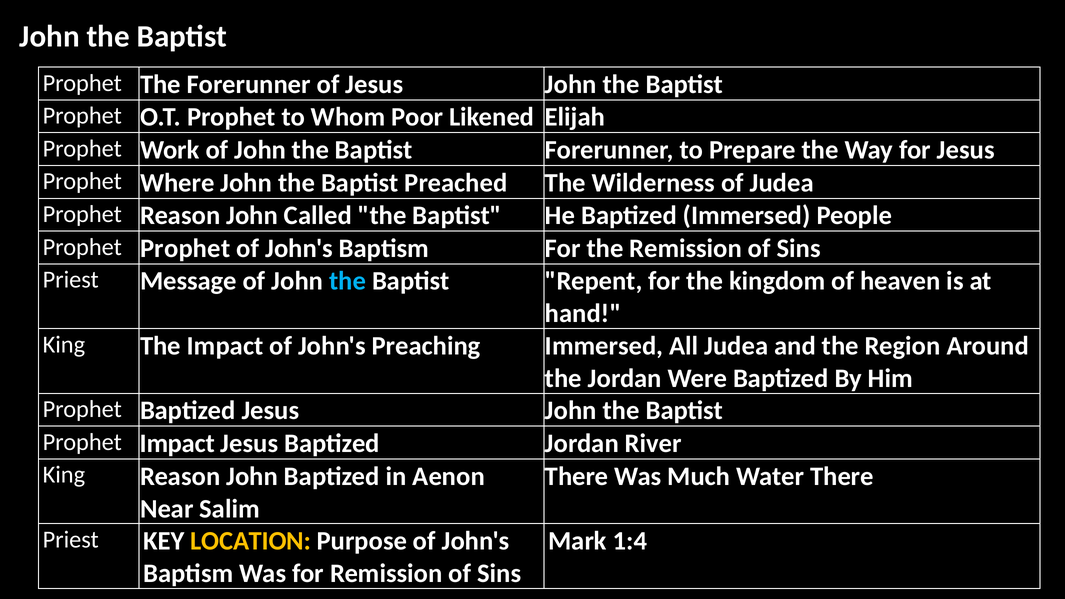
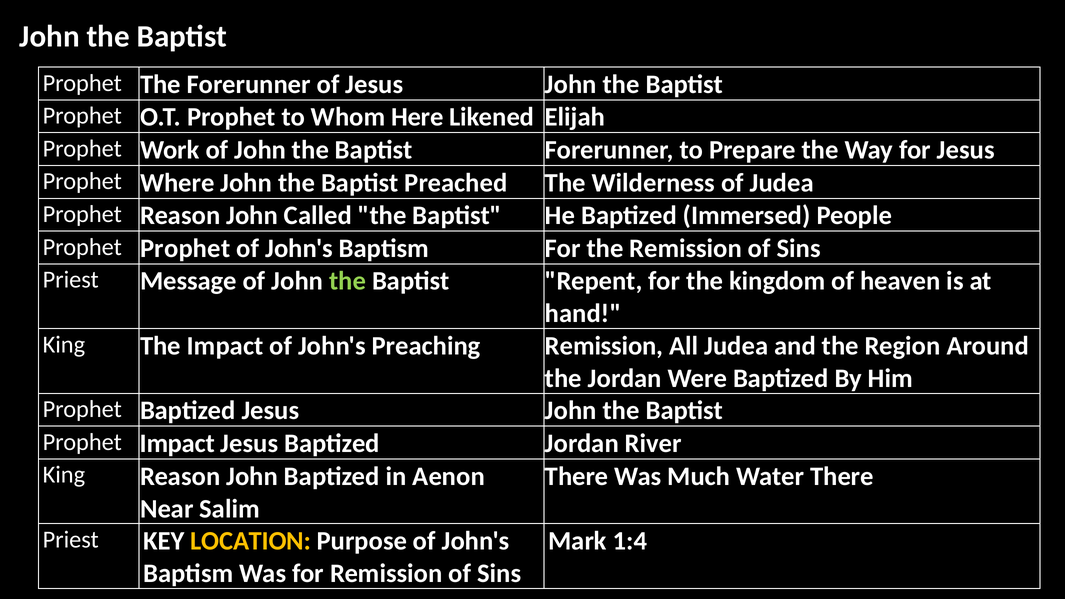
Poor: Poor -> Here
the at (348, 281) colour: light blue -> light green
Preaching Immersed: Immersed -> Remission
